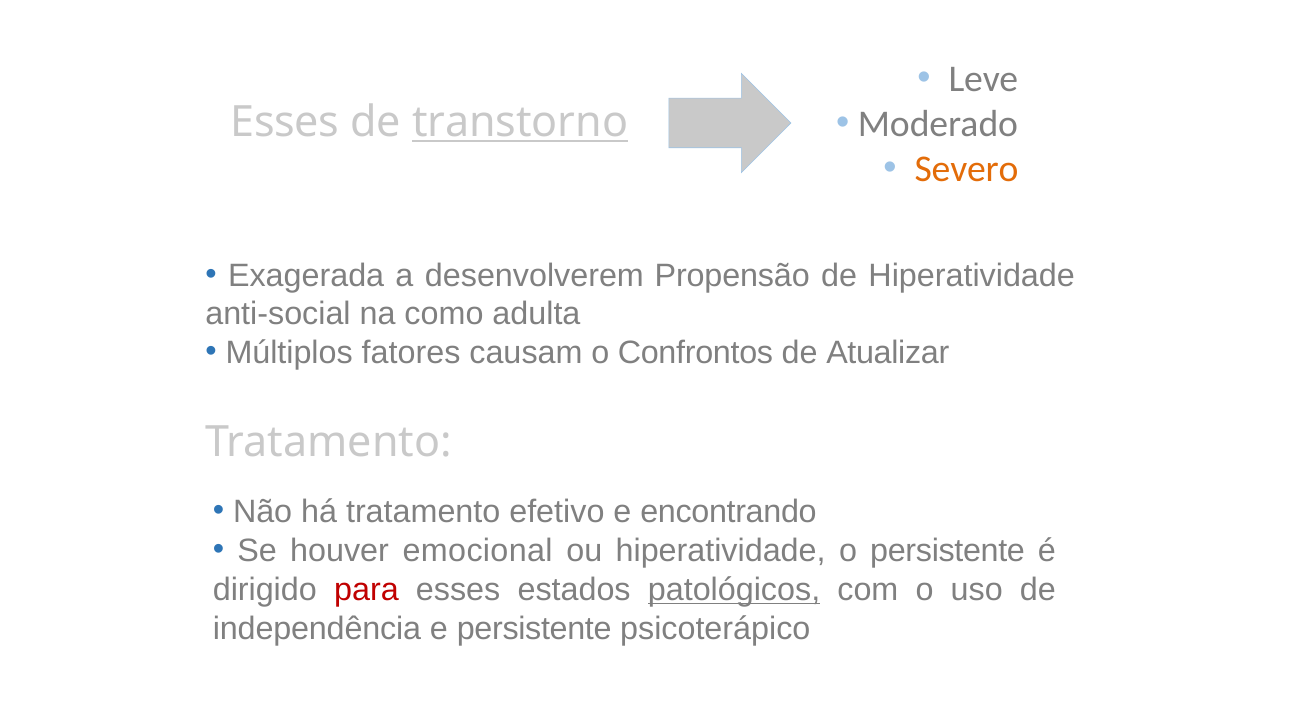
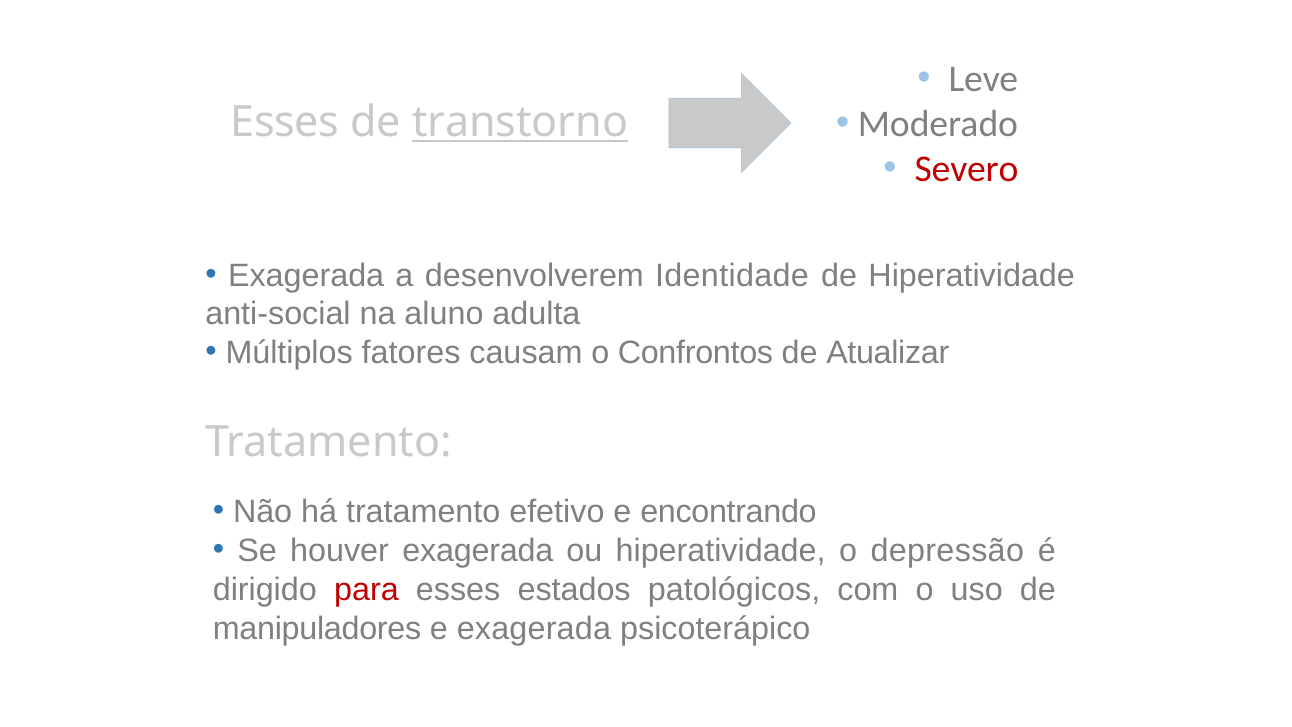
Severo colour: orange -> red
Propensão: Propensão -> Identidade
como: como -> aluno
houver emocional: emocional -> exagerada
o persistente: persistente -> depressão
patológicos underline: present -> none
independência: independência -> manipuladores
e persistente: persistente -> exagerada
